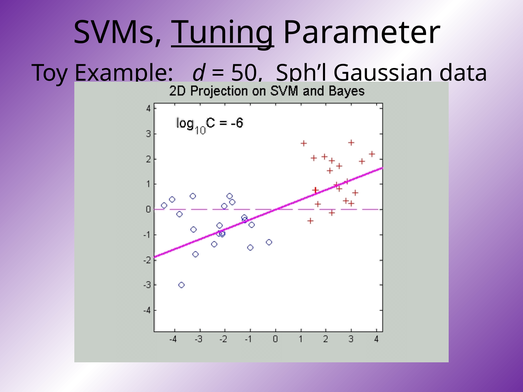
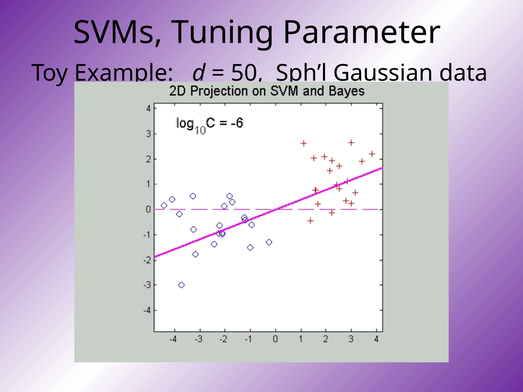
Tuning underline: present -> none
